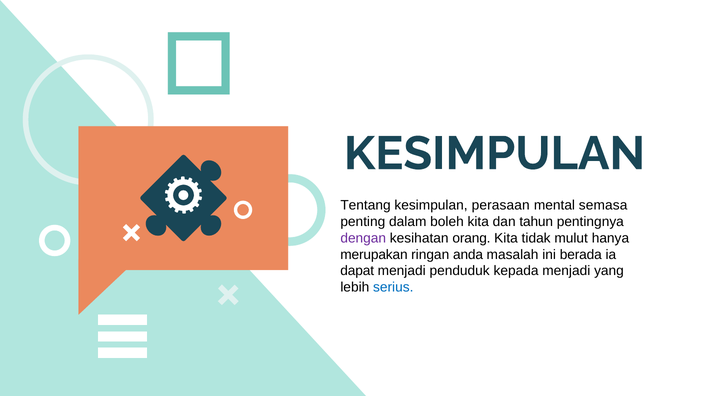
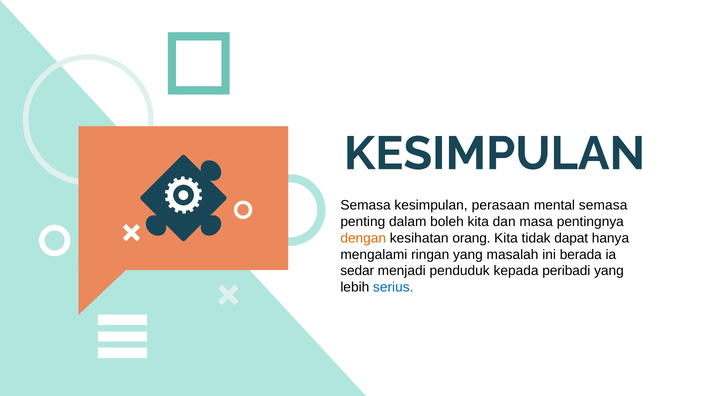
Tentang at (366, 205): Tentang -> Semasa
tahun: tahun -> masa
dengan colour: purple -> orange
mulut: mulut -> dapat
merupakan: merupakan -> mengalami
ringan anda: anda -> yang
dapat: dapat -> sedar
kepada menjadi: menjadi -> peribadi
